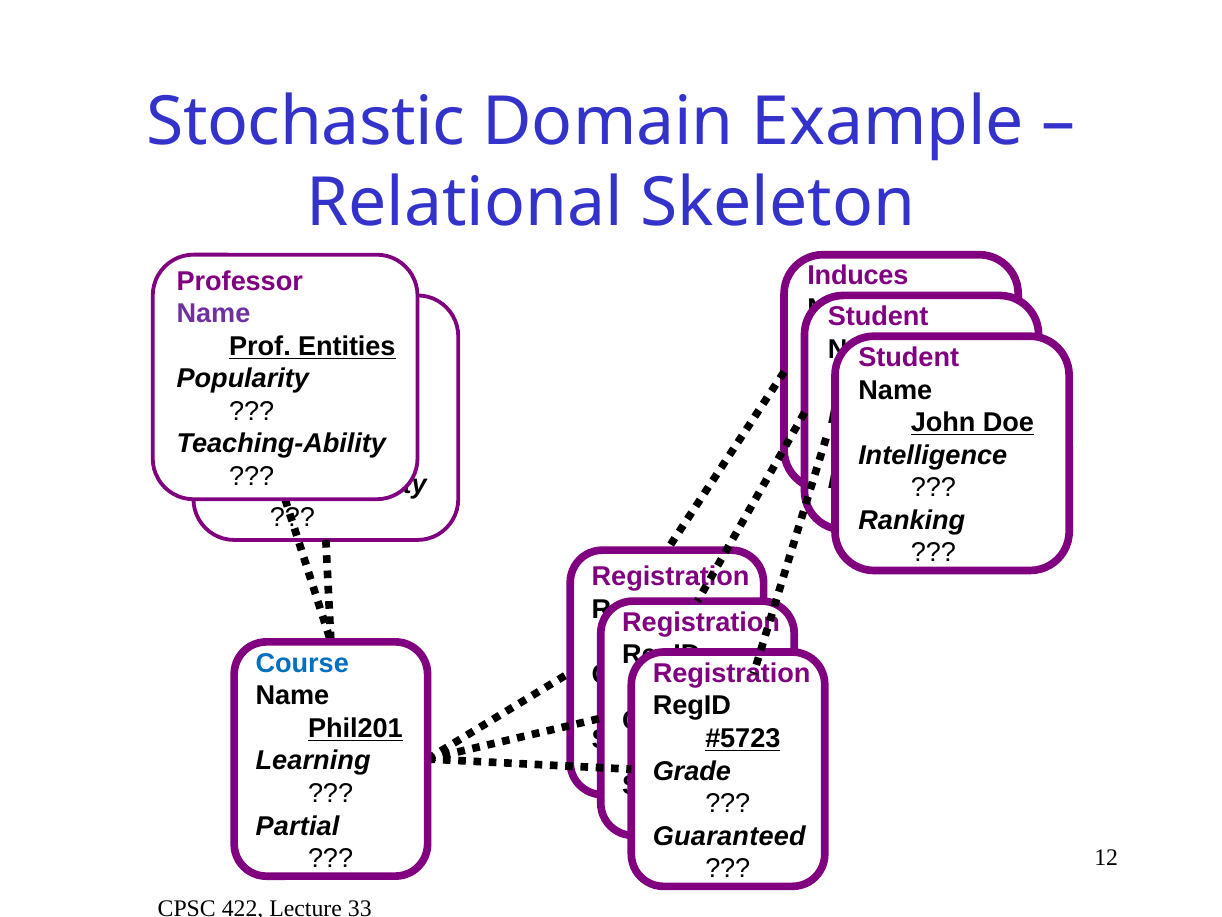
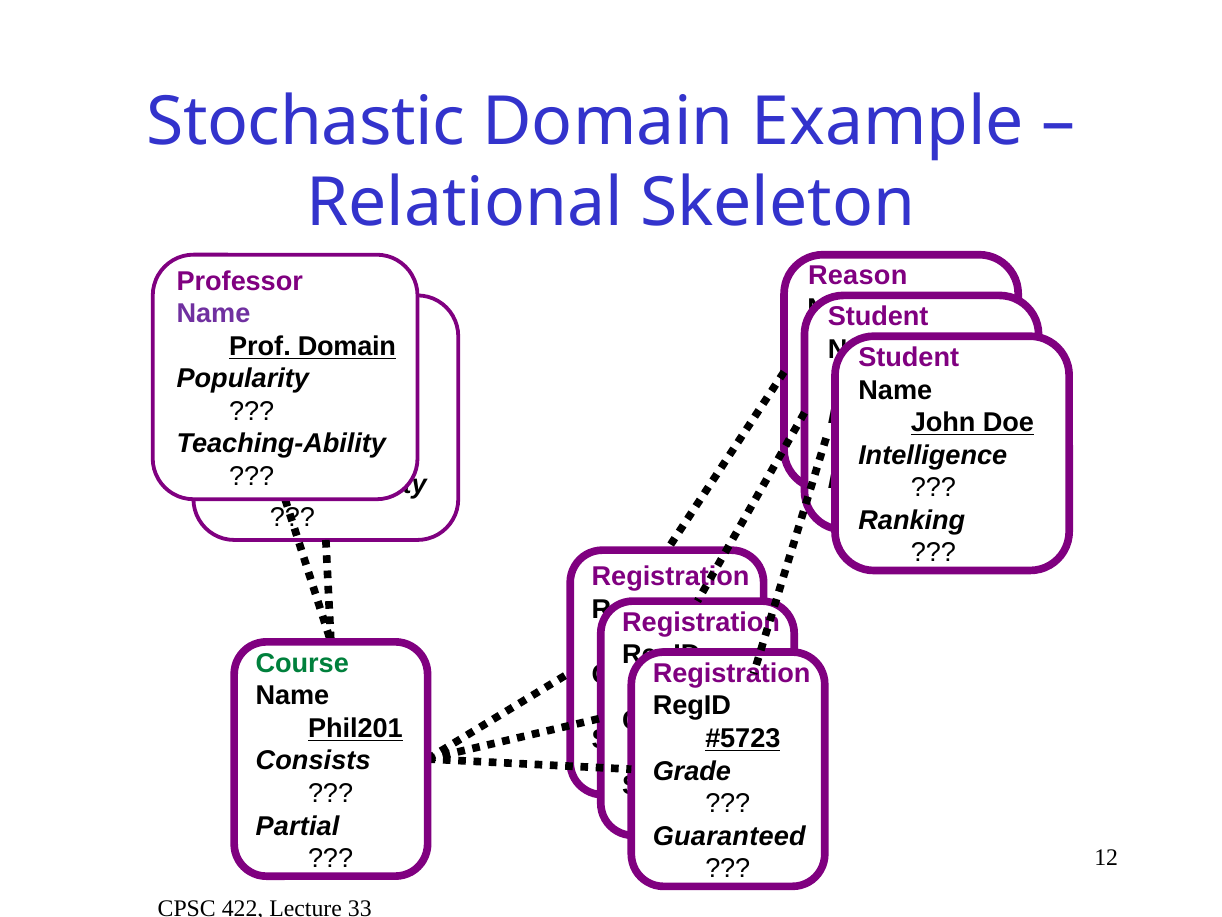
Induces: Induces -> Reason
Entities at (347, 346): Entities -> Domain
Course colour: blue -> green
Learning: Learning -> Consists
